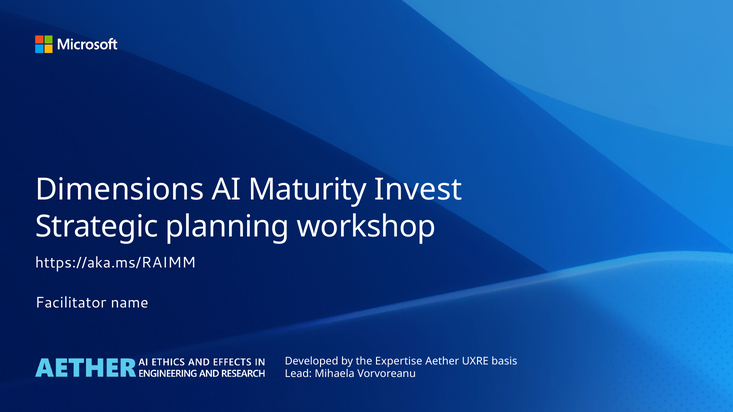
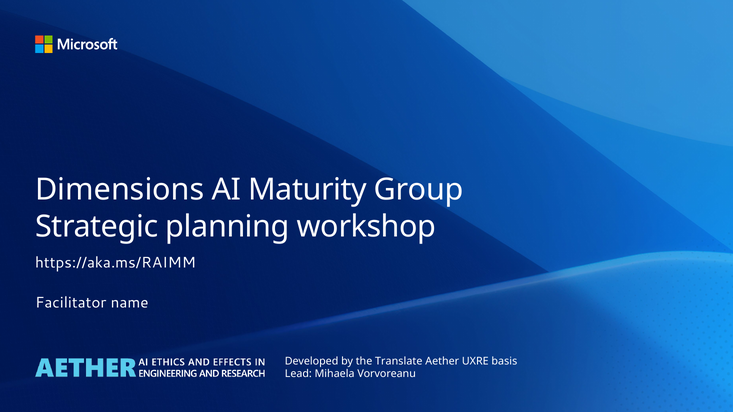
Invest: Invest -> Group
Expertise: Expertise -> Translate
